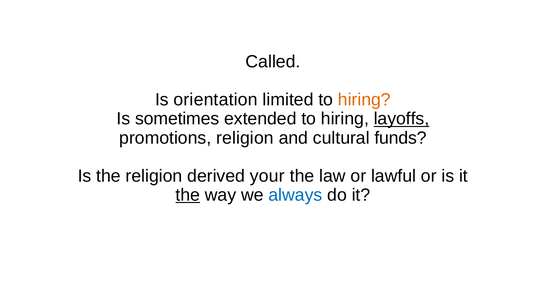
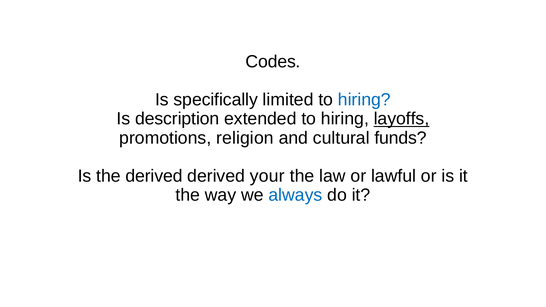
Called: Called -> Codes
orientation: orientation -> specifically
hiring at (364, 100) colour: orange -> blue
sometimes: sometimes -> description
the religion: religion -> derived
the at (188, 195) underline: present -> none
